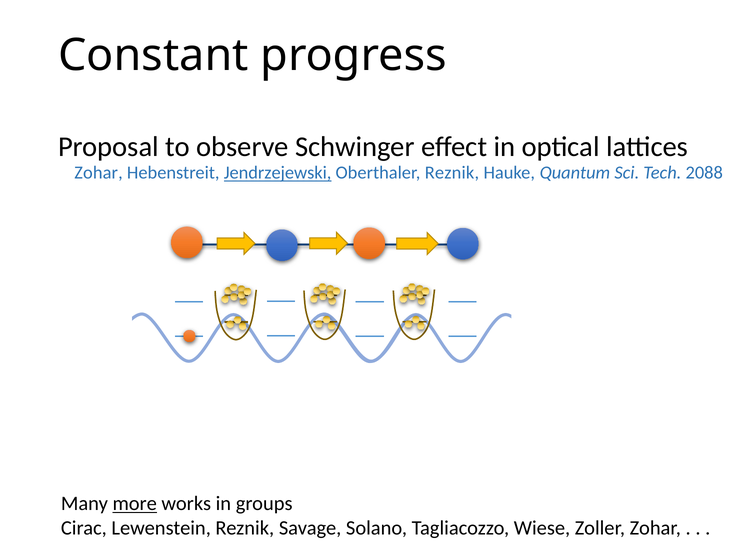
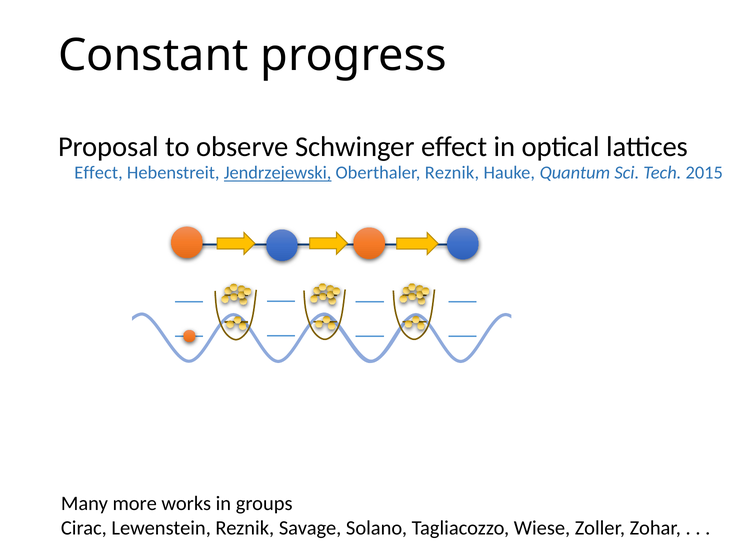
Zohar at (99, 173): Zohar -> Effect
2088: 2088 -> 2015
more underline: present -> none
